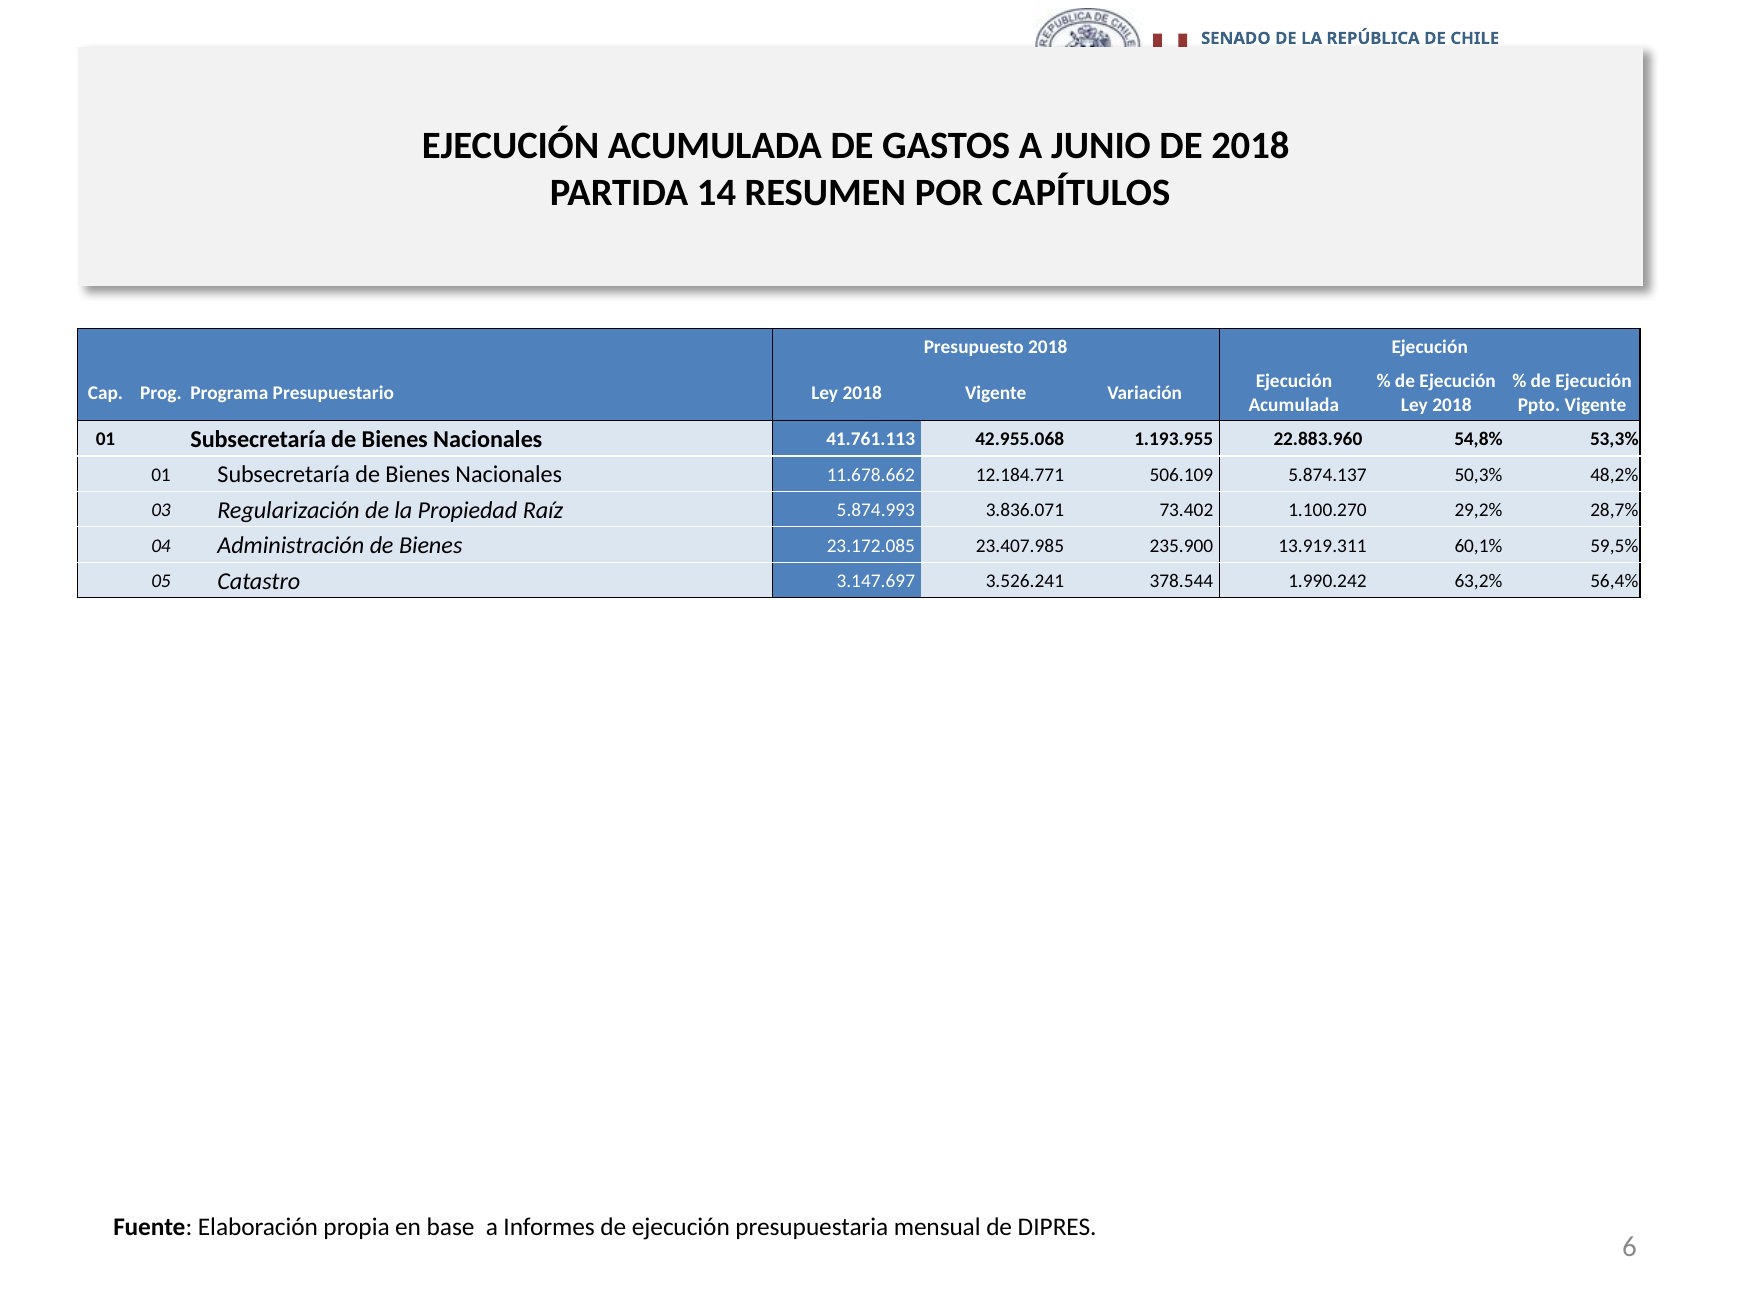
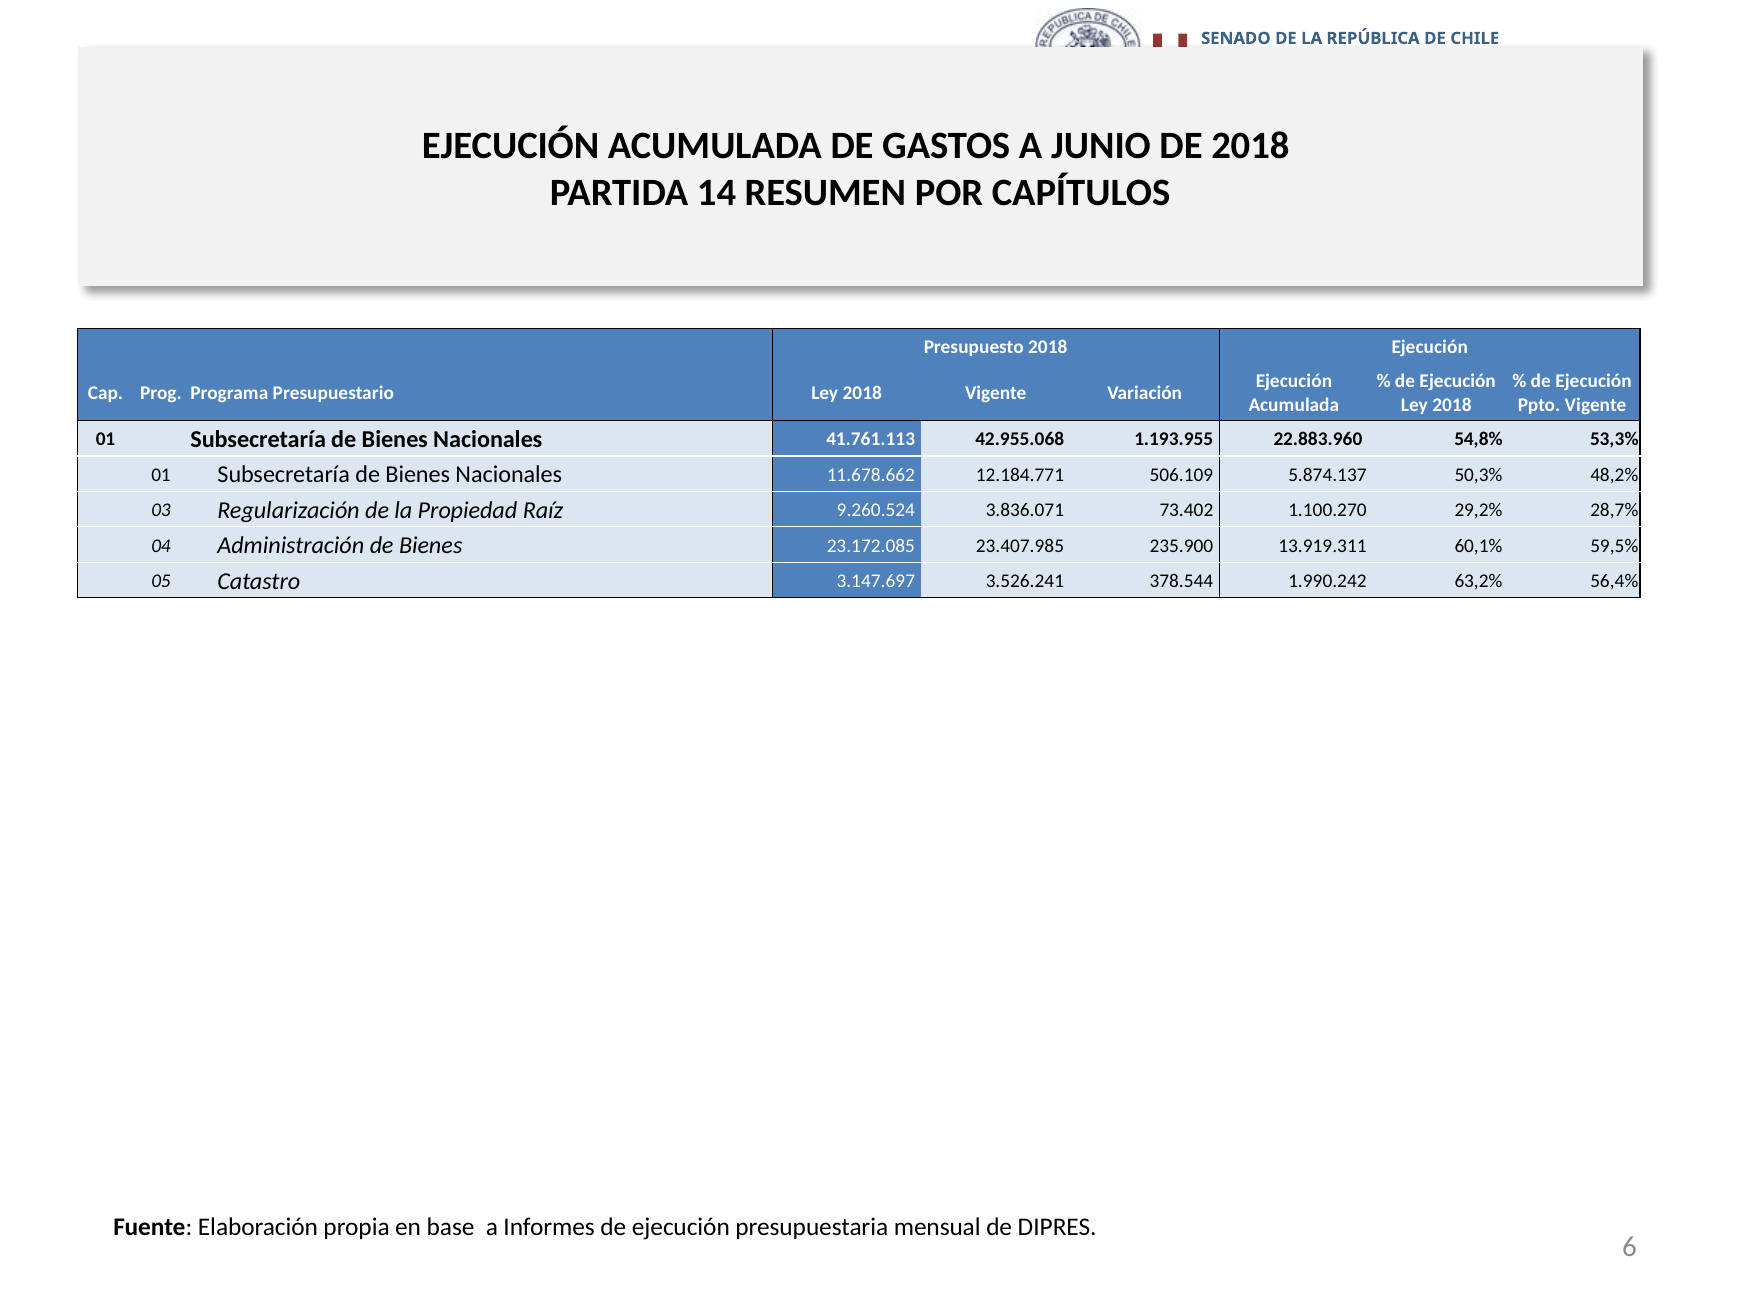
5.874.993: 5.874.993 -> 9.260.524
